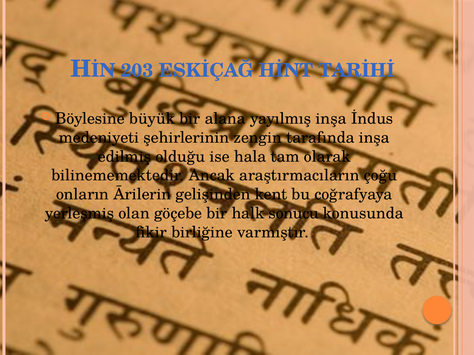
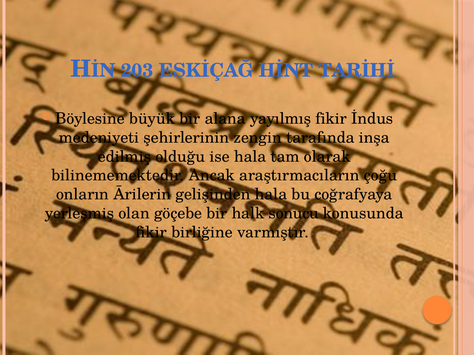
yayılmış inşa: inşa -> fikir
gelişinden kent: kent -> hala
